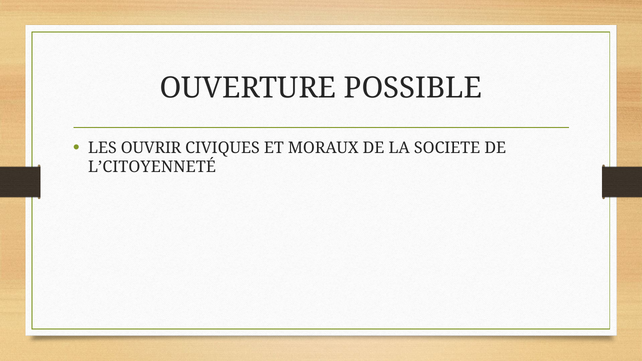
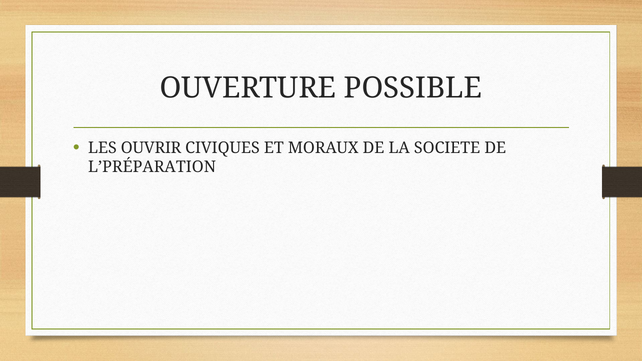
L’CITOYENNETÉ: L’CITOYENNETÉ -> L’PRÉPARATION
